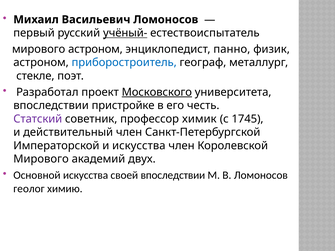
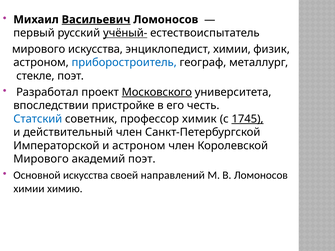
Васильевич underline: none -> present
мирового астроном: астроном -> искусства
энциклопедист панно: панно -> химии
Статский colour: purple -> blue
1745 underline: none -> present
и искусства: искусства -> астроном
академий двух: двух -> поэт
своей впоследствии: впоследствии -> направлений
геолог at (29, 189): геолог -> химии
